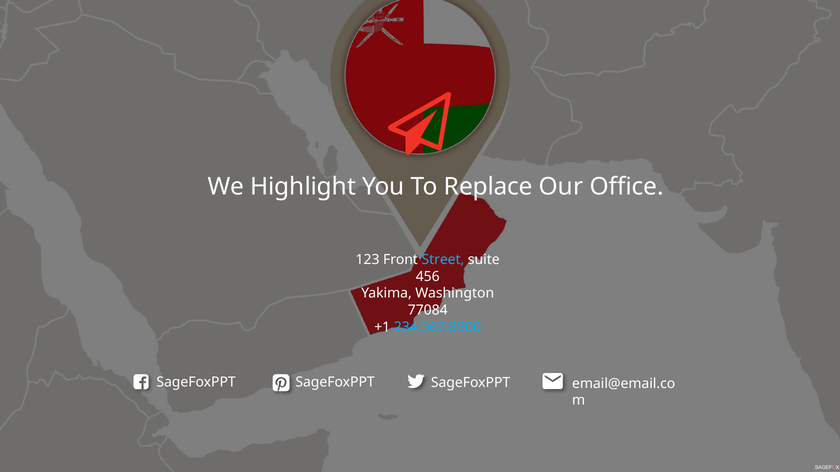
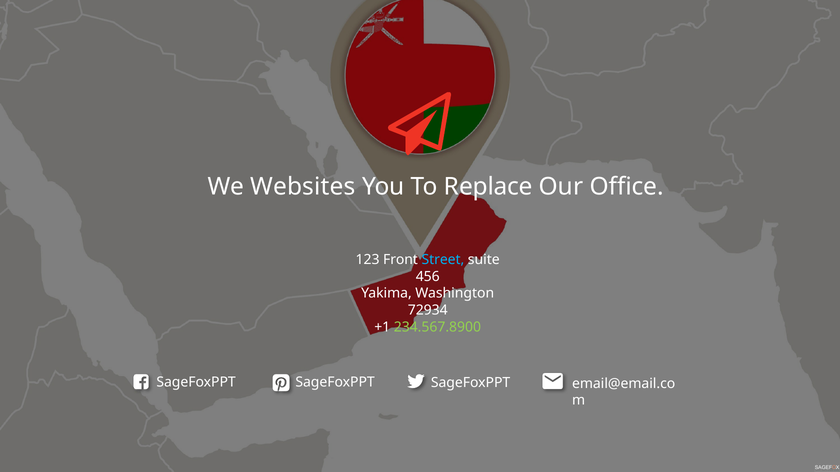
Highlight: Highlight -> Websites
77084: 77084 -> 72934
234.567.8900 colour: light blue -> light green
